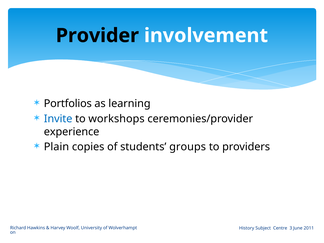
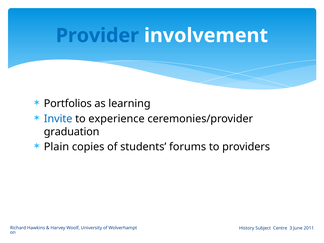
Provider colour: black -> blue
workshops: workshops -> experience
experience: experience -> graduation
groups: groups -> forums
